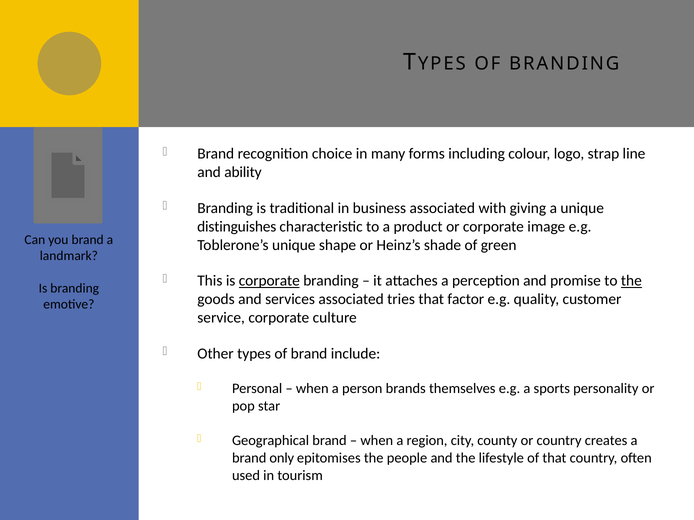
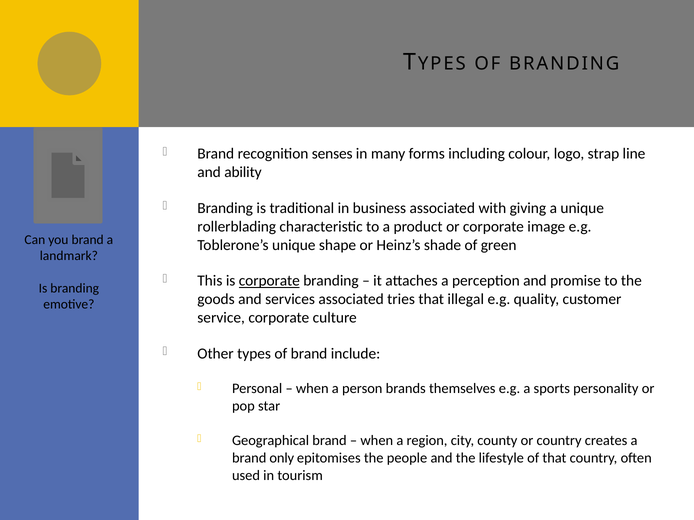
choice: choice -> senses
distinguishes: distinguishes -> rollerblading
the at (631, 281) underline: present -> none
factor: factor -> illegal
